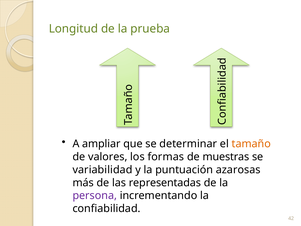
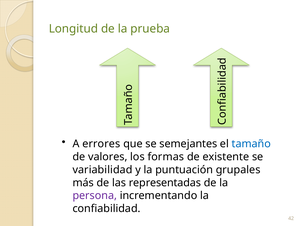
ampliar: ampliar -> errores
determinar: determinar -> semejantes
tamaño colour: orange -> blue
muestras: muestras -> existente
azarosas: azarosas -> grupales
